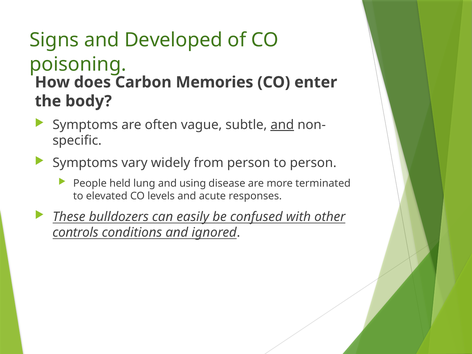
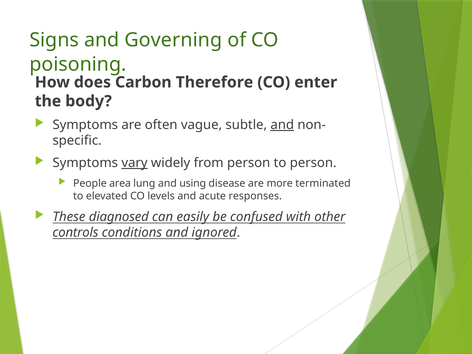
Developed: Developed -> Governing
Memories: Memories -> Therefore
vary underline: none -> present
held: held -> area
bulldozers: bulldozers -> diagnosed
